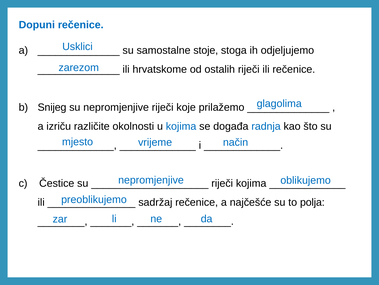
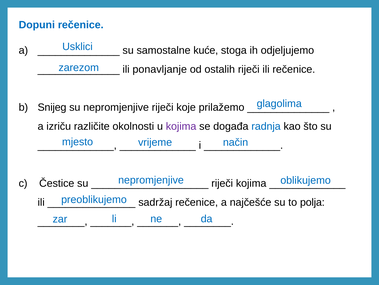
stoje: stoje -> kuće
hrvatskome: hrvatskome -> ponavljanje
kojima at (181, 126) colour: blue -> purple
